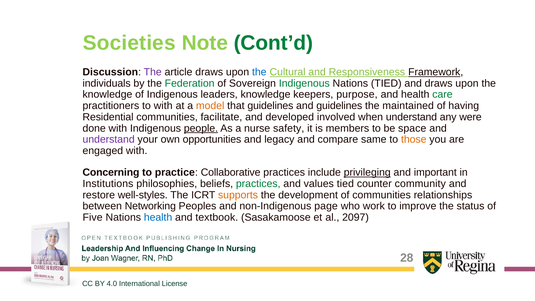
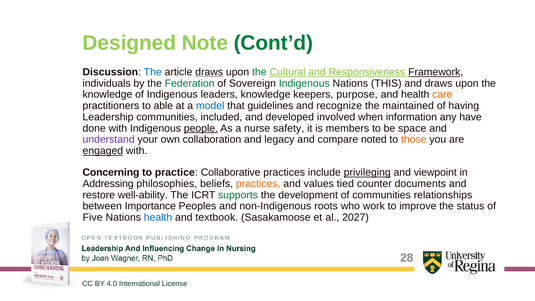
Societies: Societies -> Designed
The at (153, 72) colour: purple -> blue
draws at (209, 72) underline: none -> present
the at (259, 72) colour: blue -> green
Nations TIED: TIED -> THIS
care colour: green -> orange
to with: with -> able
model colour: orange -> blue
and guidelines: guidelines -> recognize
Residential: Residential -> Leadership
facilitate: facilitate -> included
when understand: understand -> information
were: were -> have
opportunities: opportunities -> collaboration
same: same -> noted
engaged underline: none -> present
important: important -> viewpoint
Institutions: Institutions -> Addressing
practices at (258, 184) colour: green -> orange
community: community -> documents
well-styles: well-styles -> well-ability
supports colour: orange -> green
Networking: Networking -> Importance
page: page -> roots
2097: 2097 -> 2027
